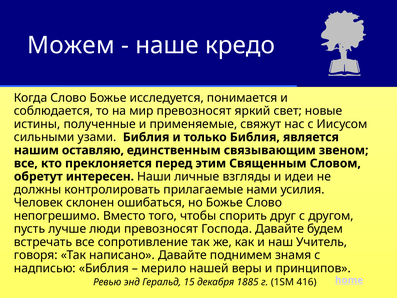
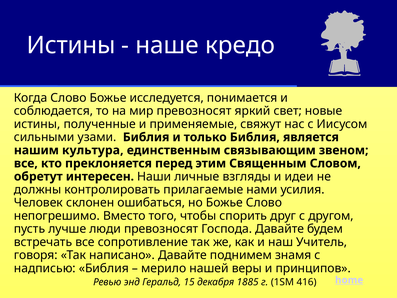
Можем at (71, 45): Можем -> Истины
оставляю: оставляю -> культура
